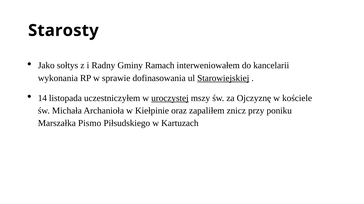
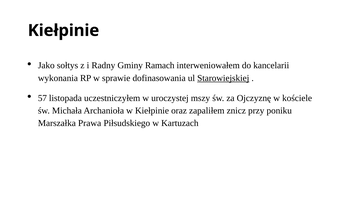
Starosty at (63, 31): Starosty -> Kiełpinie
14: 14 -> 57
uroczystej underline: present -> none
Pismo: Pismo -> Prawa
